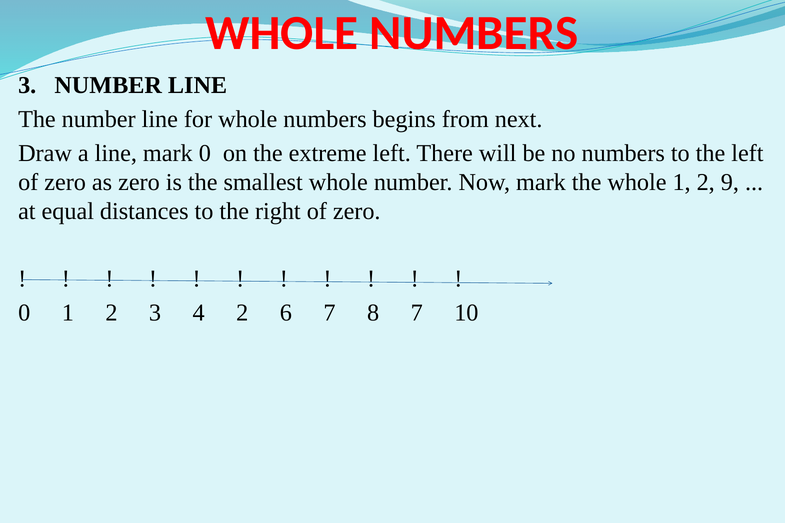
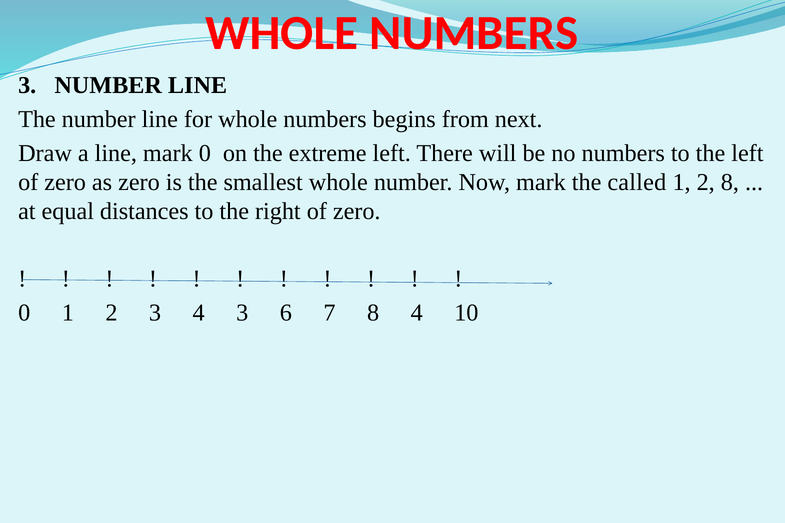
the whole: whole -> called
2 9: 9 -> 8
4 2: 2 -> 3
8 7: 7 -> 4
